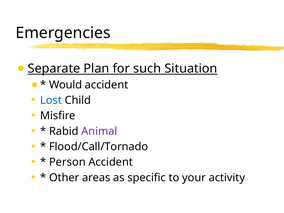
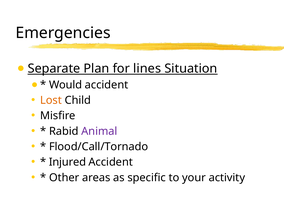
such: such -> lines
Lost colour: blue -> orange
Person: Person -> Injured
